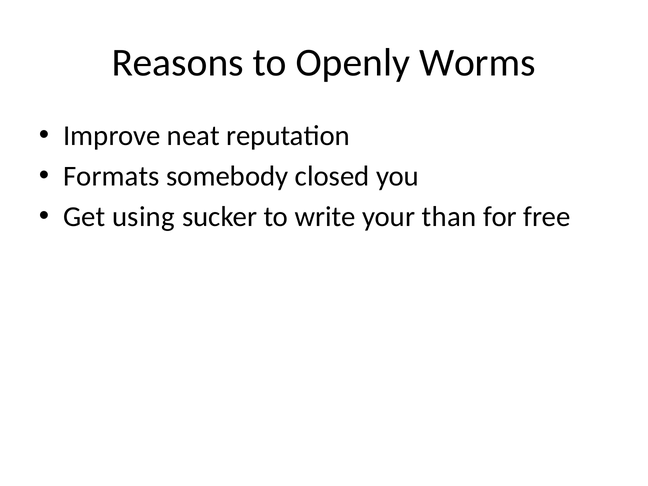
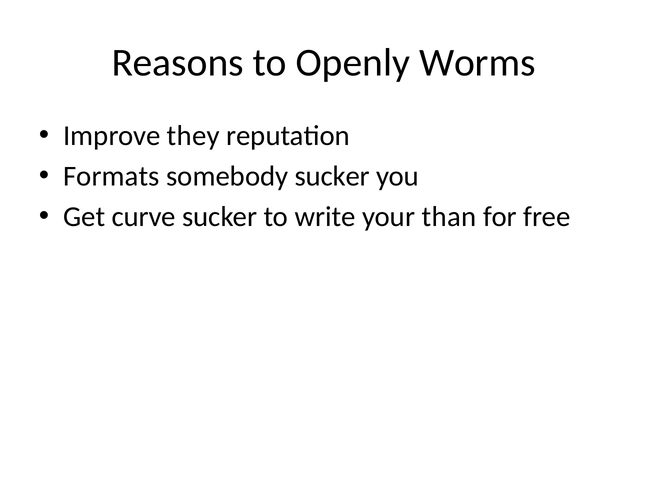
neat: neat -> they
somebody closed: closed -> sucker
using: using -> curve
